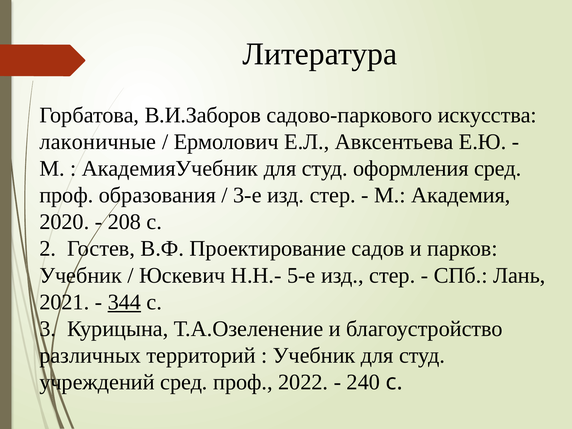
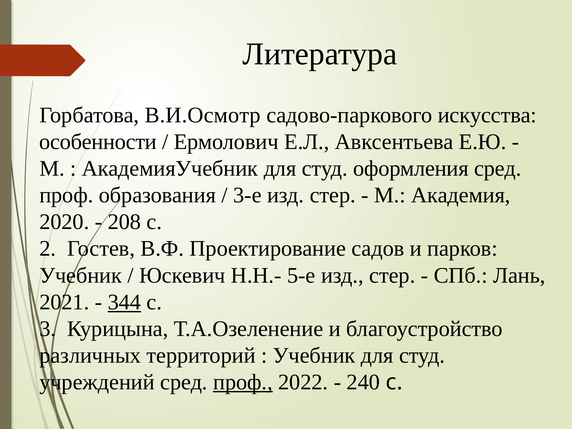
В.И.Заборов: В.И.Заборов -> В.И.Осмотр
лаконичные: лаконичные -> особенности
проф at (243, 382) underline: none -> present
